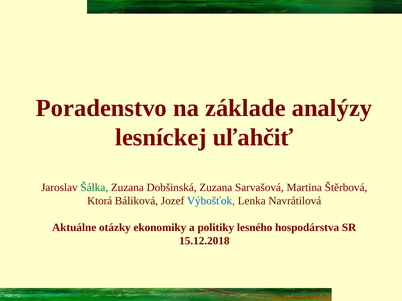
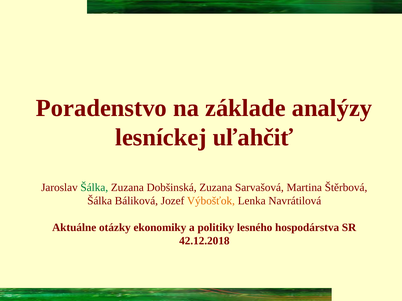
Ktorá at (100, 201): Ktorá -> Šálka
Výbošťok colour: blue -> orange
15.12.2018: 15.12.2018 -> 42.12.2018
